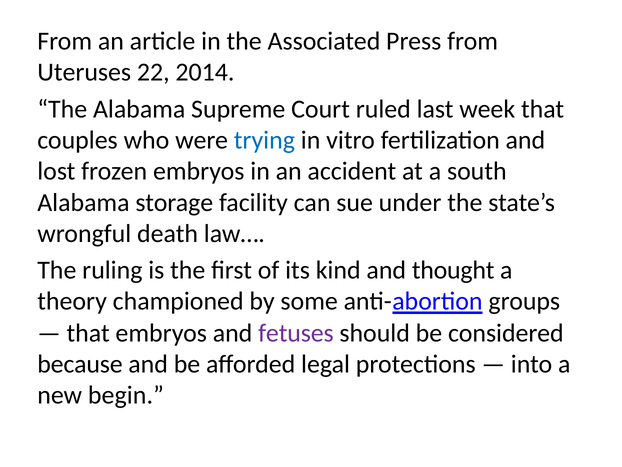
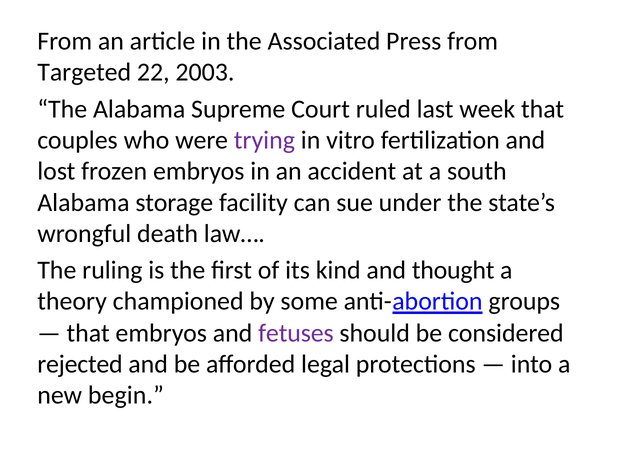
Uteruses: Uteruses -> Targeted
2014: 2014 -> 2003
trying colour: blue -> purple
because: because -> rejected
